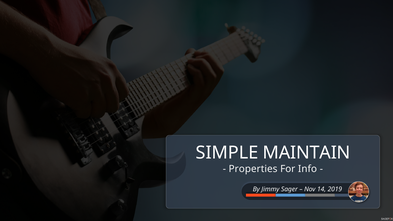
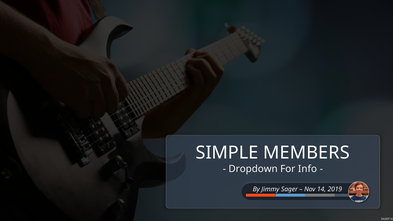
MAINTAIN: MAINTAIN -> MEMBERS
Properties: Properties -> Dropdown
